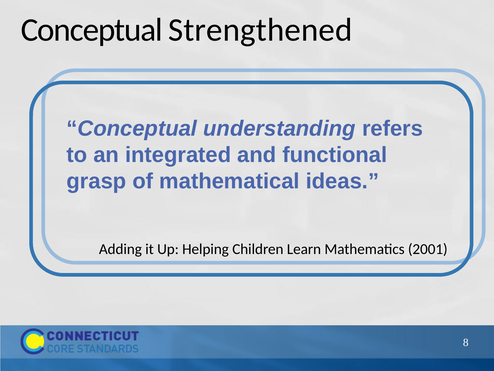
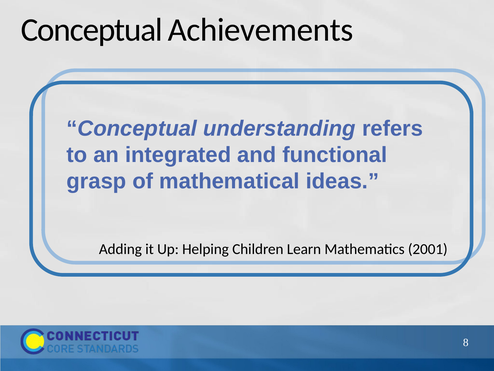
Strengthened: Strengthened -> Achievements
